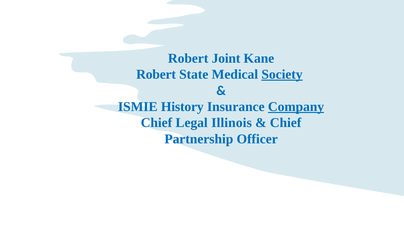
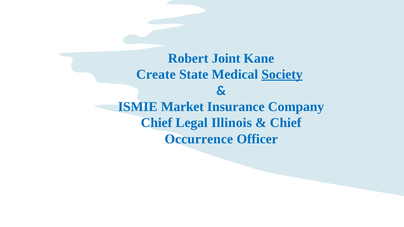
Robert at (156, 75): Robert -> Create
History: History -> Market
Company underline: present -> none
Partnership: Partnership -> Occurrence
